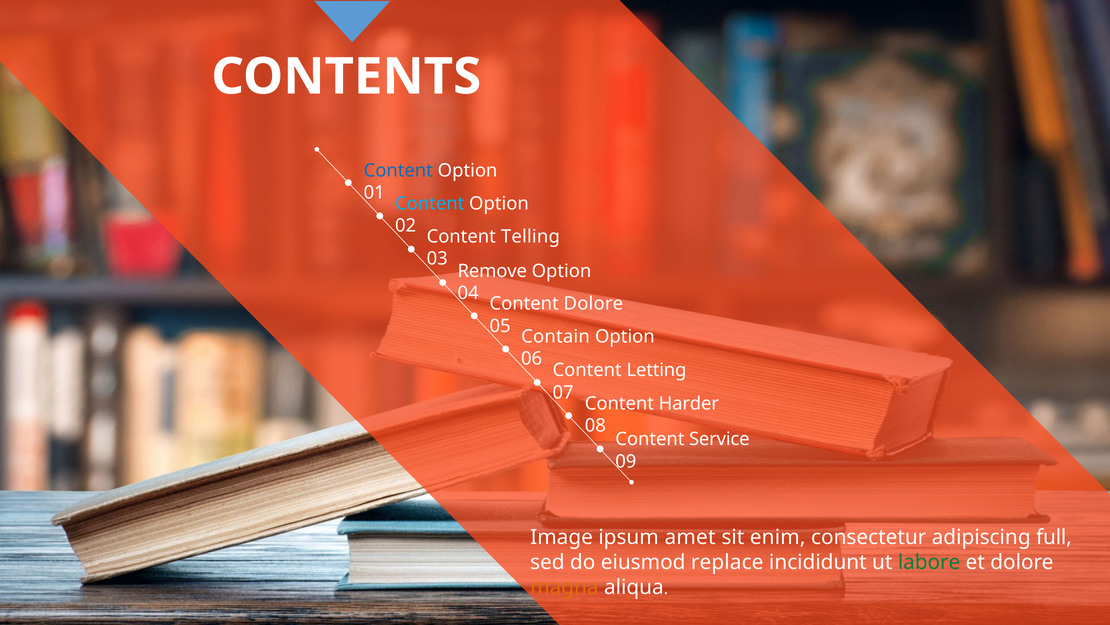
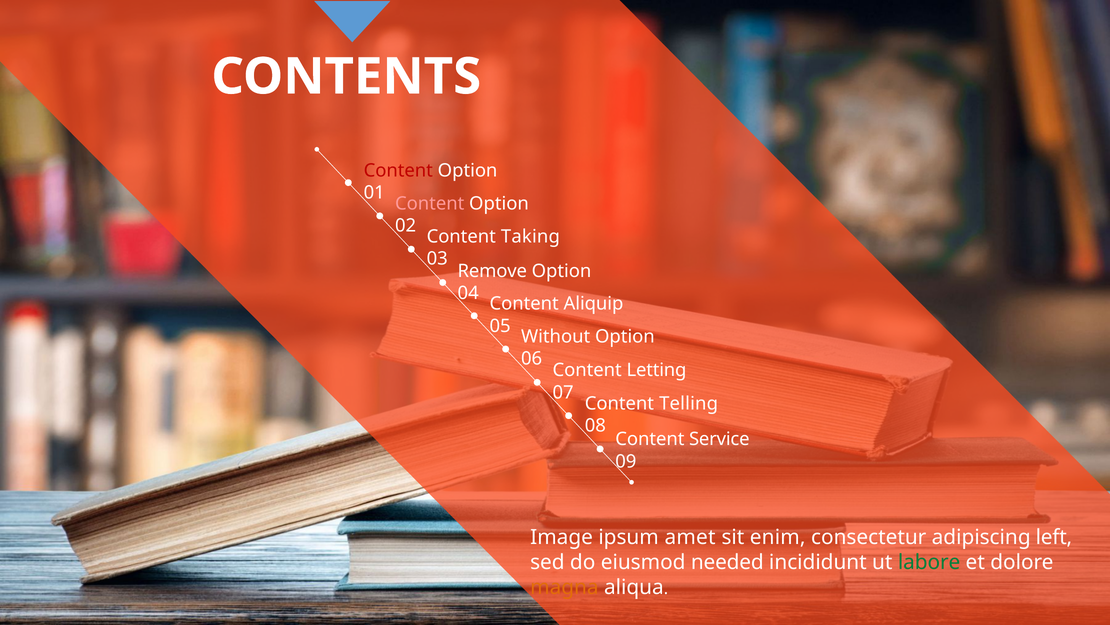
Content at (398, 170) colour: blue -> red
Content at (430, 203) colour: light blue -> pink
Telling: Telling -> Taking
Content Dolore: Dolore -> Aliquip
Contain: Contain -> Without
Harder: Harder -> Telling
full: full -> left
replace: replace -> needed
